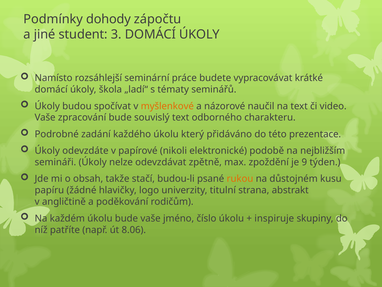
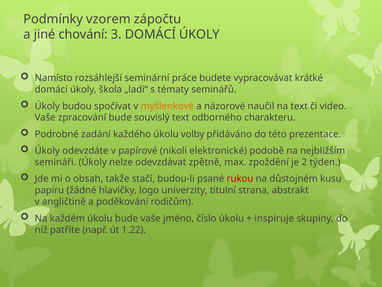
dohody: dohody -> vzorem
student: student -> chování
který: který -> volby
9: 9 -> 2
rukou colour: orange -> red
8.06: 8.06 -> 1.22
